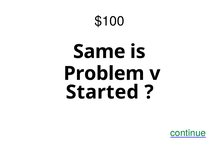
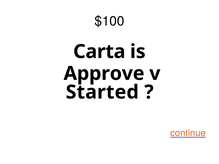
Same: Same -> Carta
Problem: Problem -> Approve
continue colour: green -> orange
